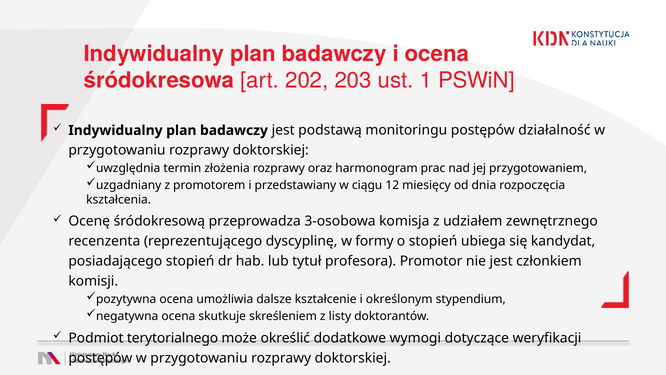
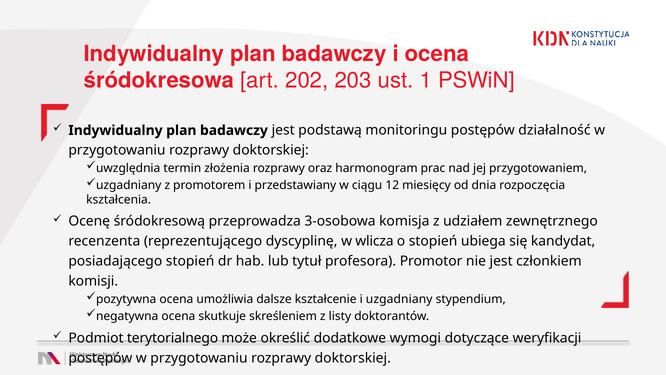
formy: formy -> wlicza
i określonym: określonym -> uzgadniany
